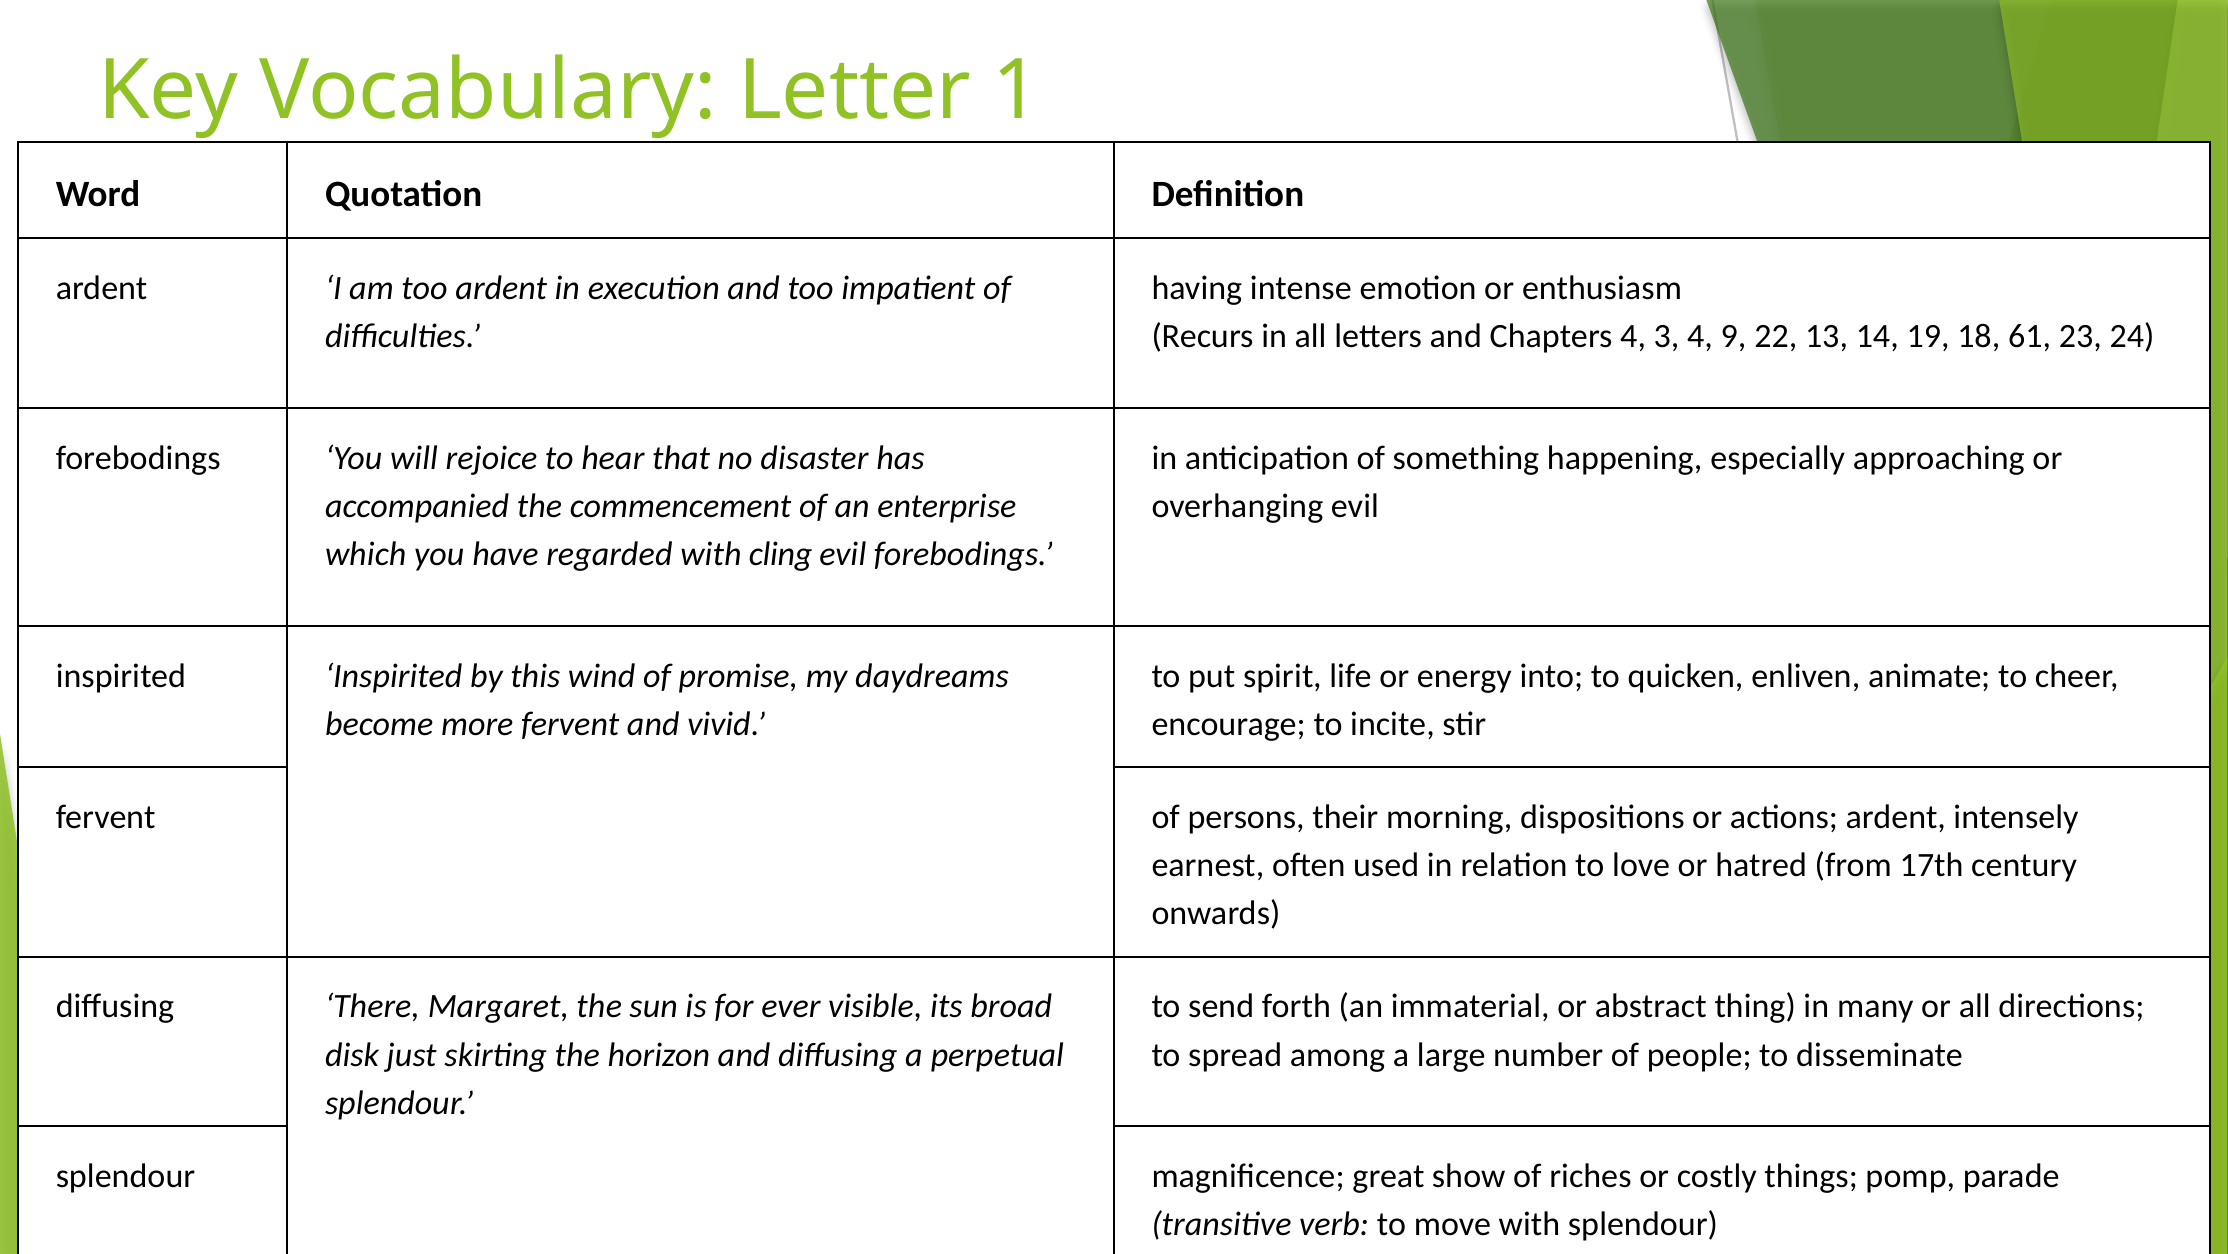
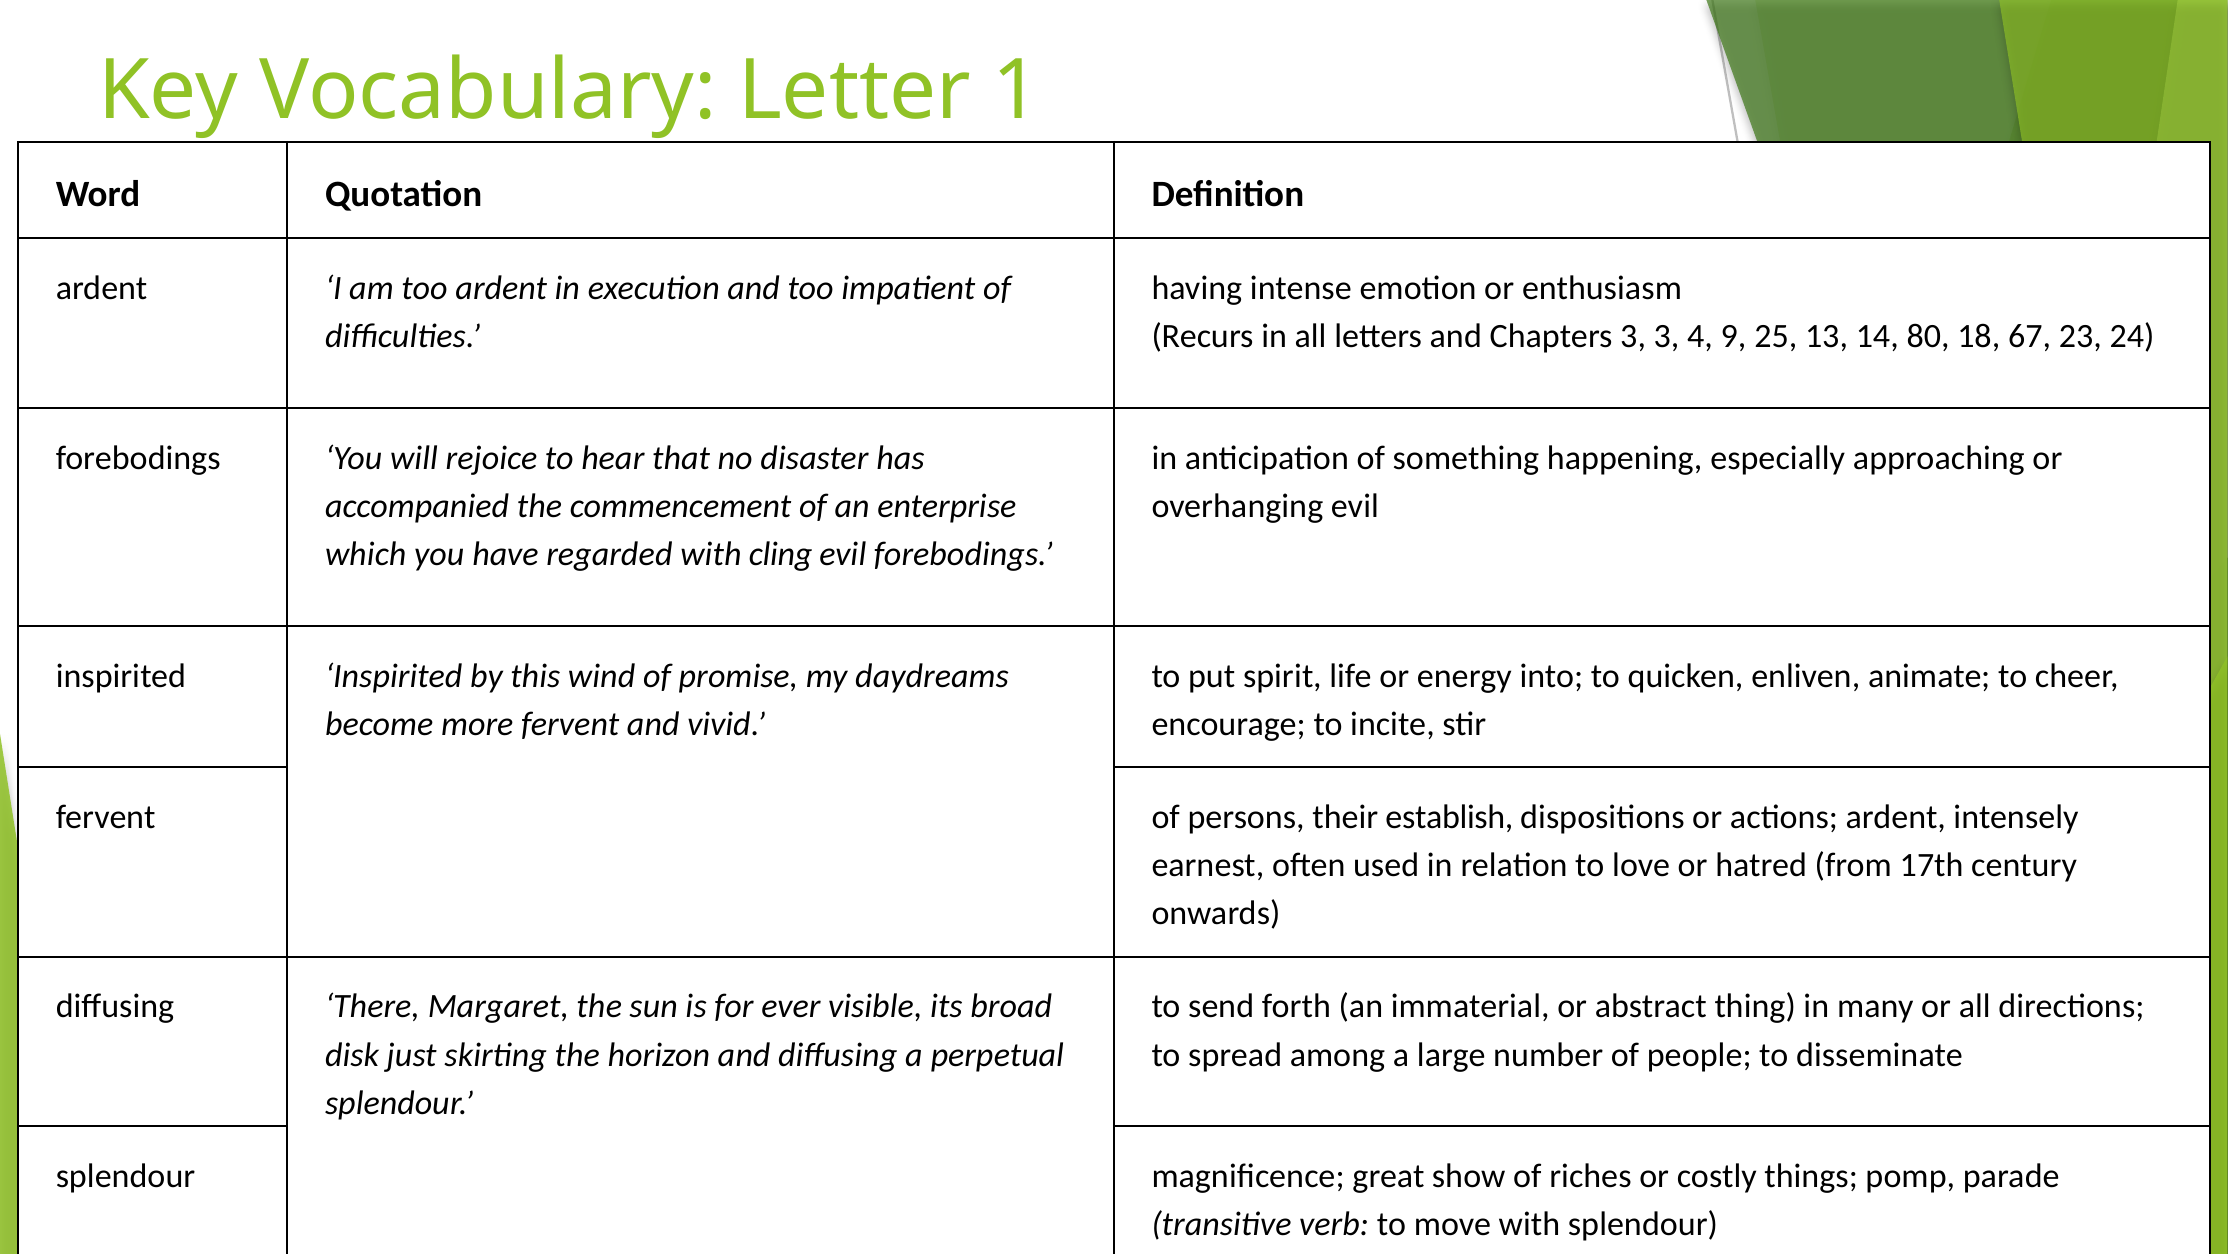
Chapters 4: 4 -> 3
22: 22 -> 25
19: 19 -> 80
61: 61 -> 67
morning: morning -> establish
